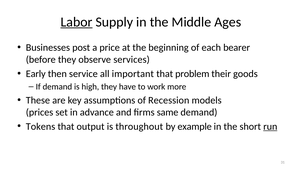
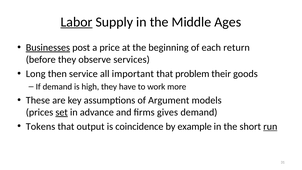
Businesses underline: none -> present
bearer: bearer -> return
Early: Early -> Long
Recession: Recession -> Argument
set underline: none -> present
same: same -> gives
throughout: throughout -> coincidence
